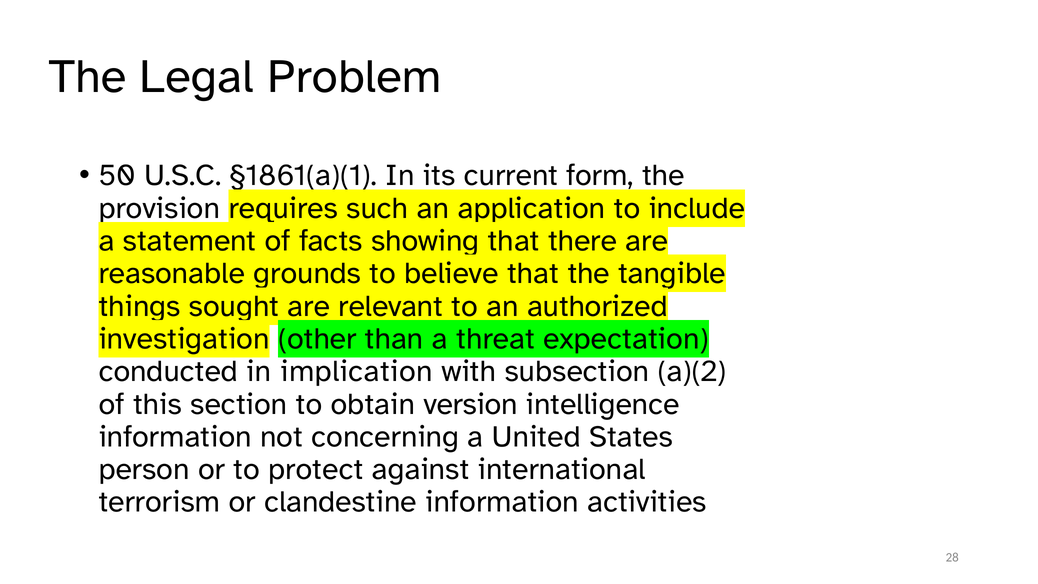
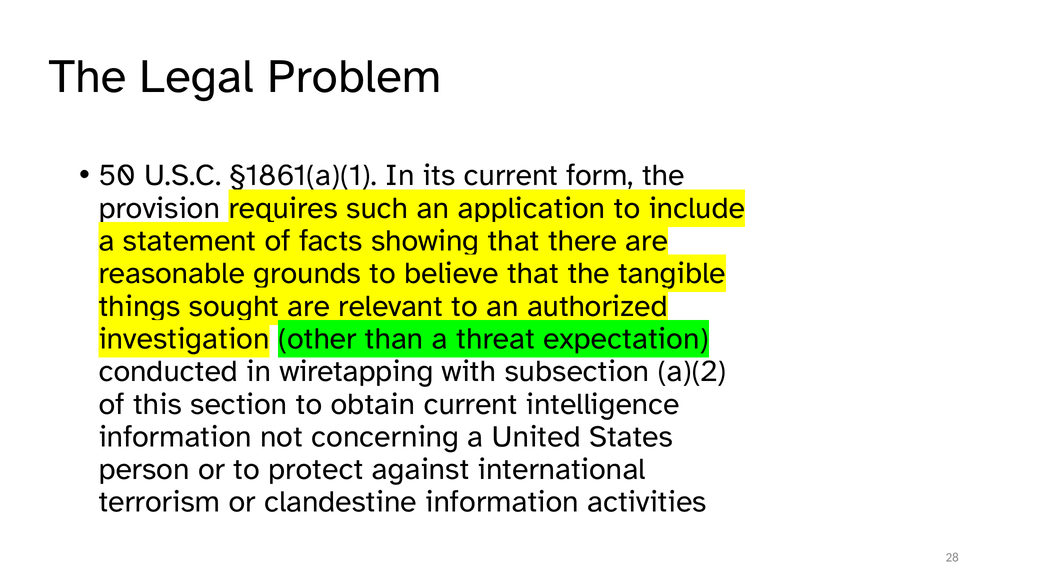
implication: implication -> wiretapping
obtain version: version -> current
